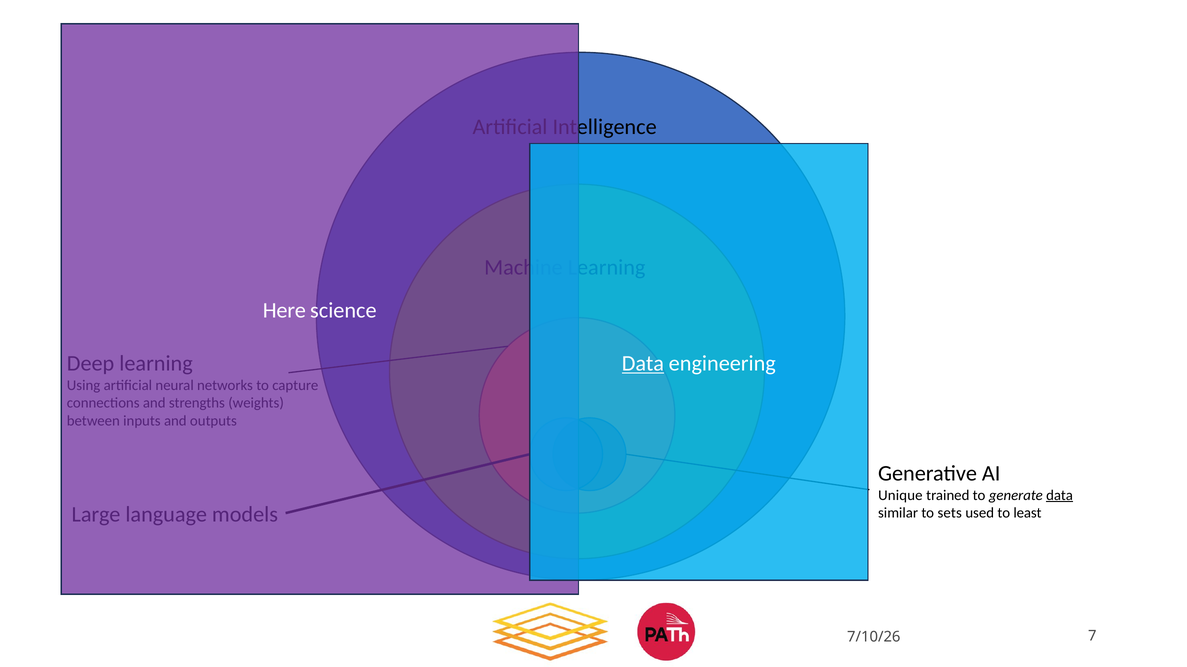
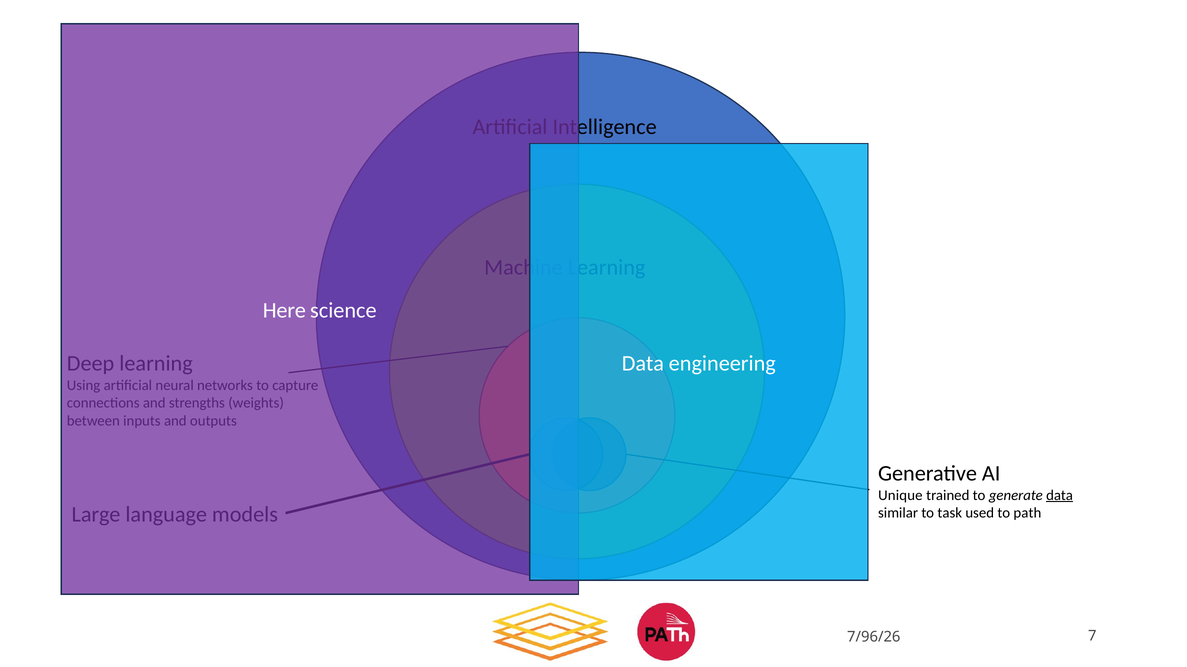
Data at (643, 364) underline: present -> none
sets: sets -> task
least: least -> path
7/10/26: 7/10/26 -> 7/96/26
